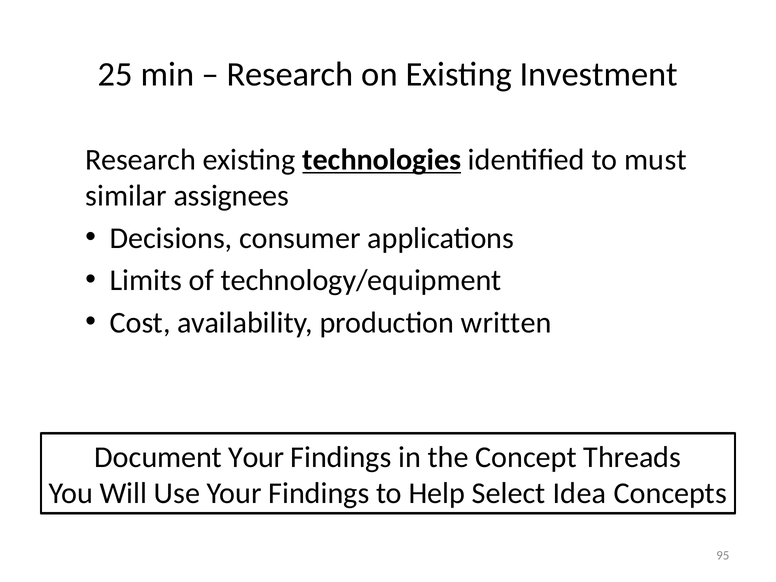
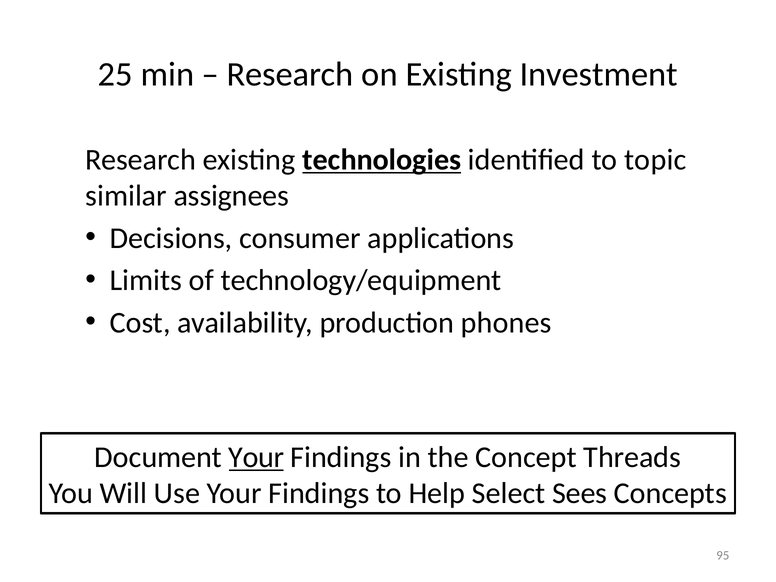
must: must -> topic
written: written -> phones
Your at (256, 457) underline: none -> present
Idea: Idea -> Sees
